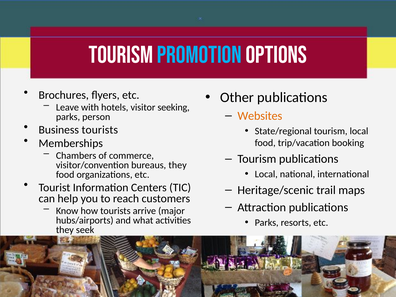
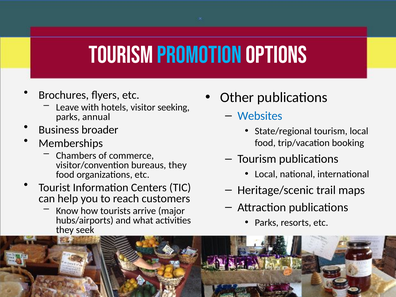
Websites colour: orange -> blue
person: person -> annual
Business tourists: tourists -> broader
